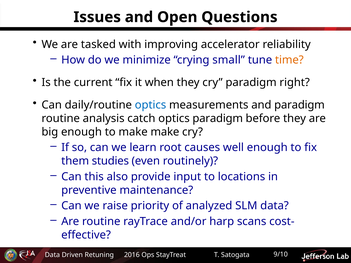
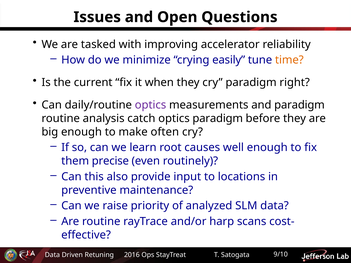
small: small -> easily
optics at (151, 105) colour: blue -> purple
make make: make -> often
studies: studies -> precise
